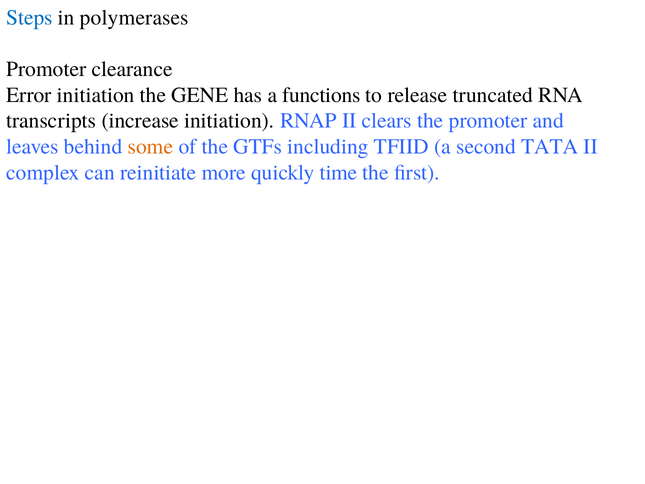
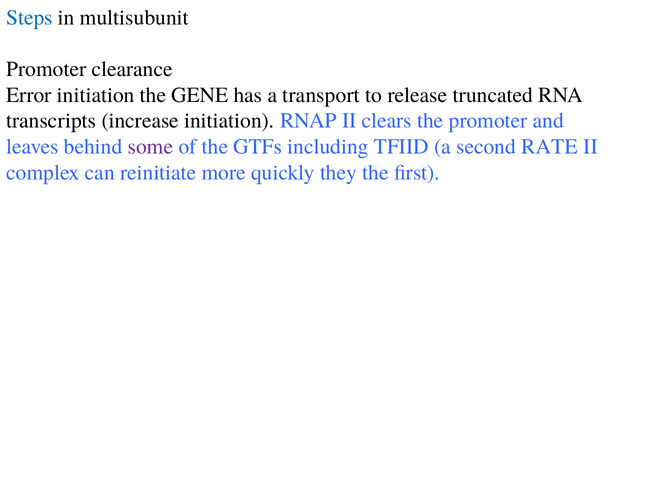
polymerases: polymerases -> multisubunit
functions: functions -> transport
some colour: orange -> purple
TATA: TATA -> RATE
time: time -> they
